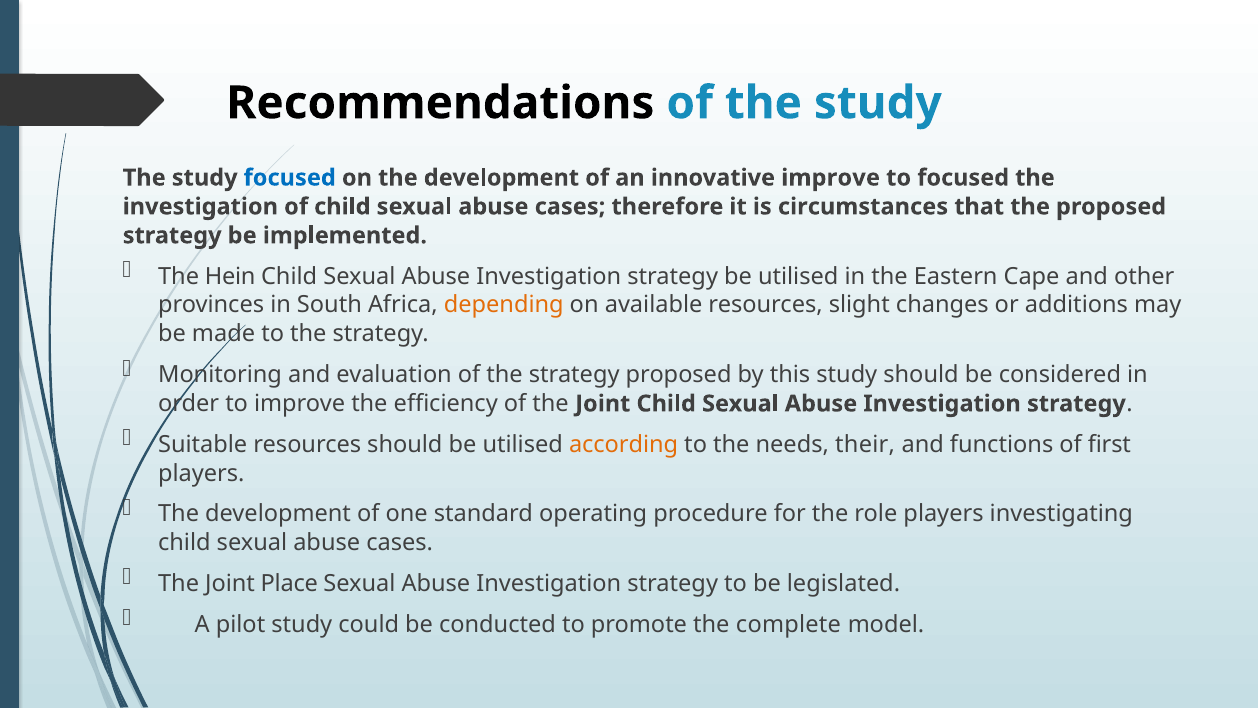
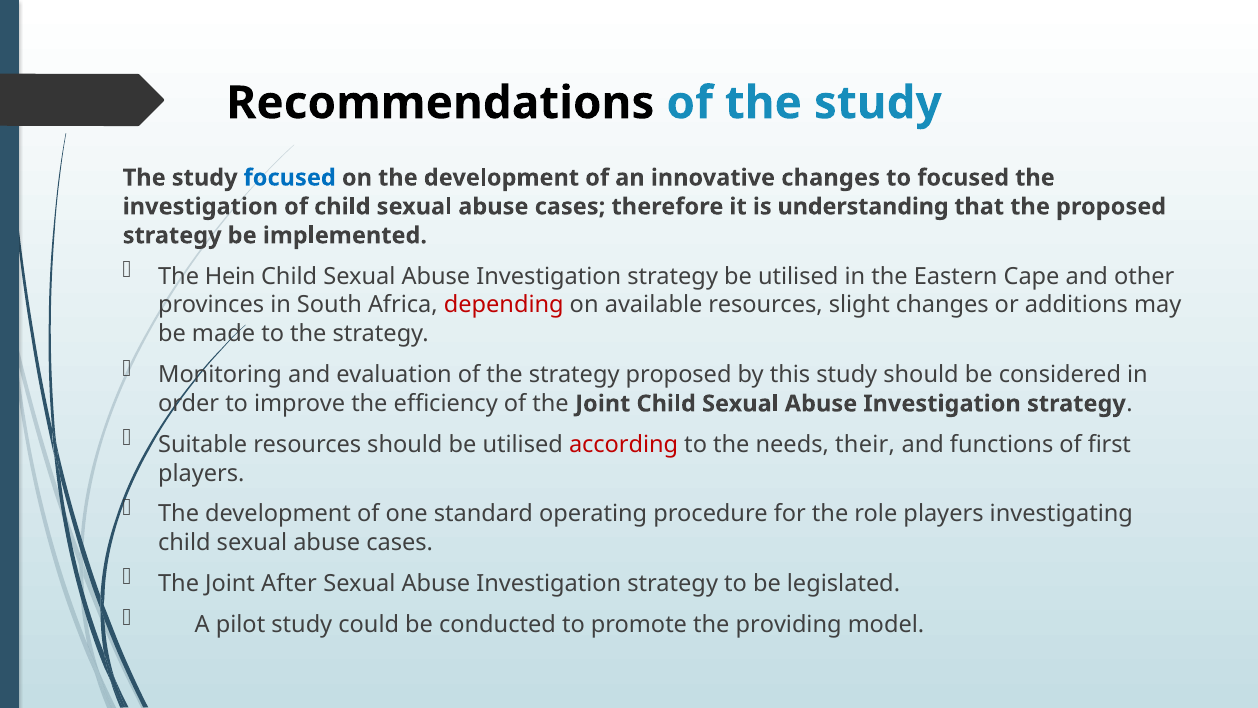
innovative improve: improve -> changes
circumstances: circumstances -> understanding
depending colour: orange -> red
according colour: orange -> red
Place: Place -> After
complete: complete -> providing
